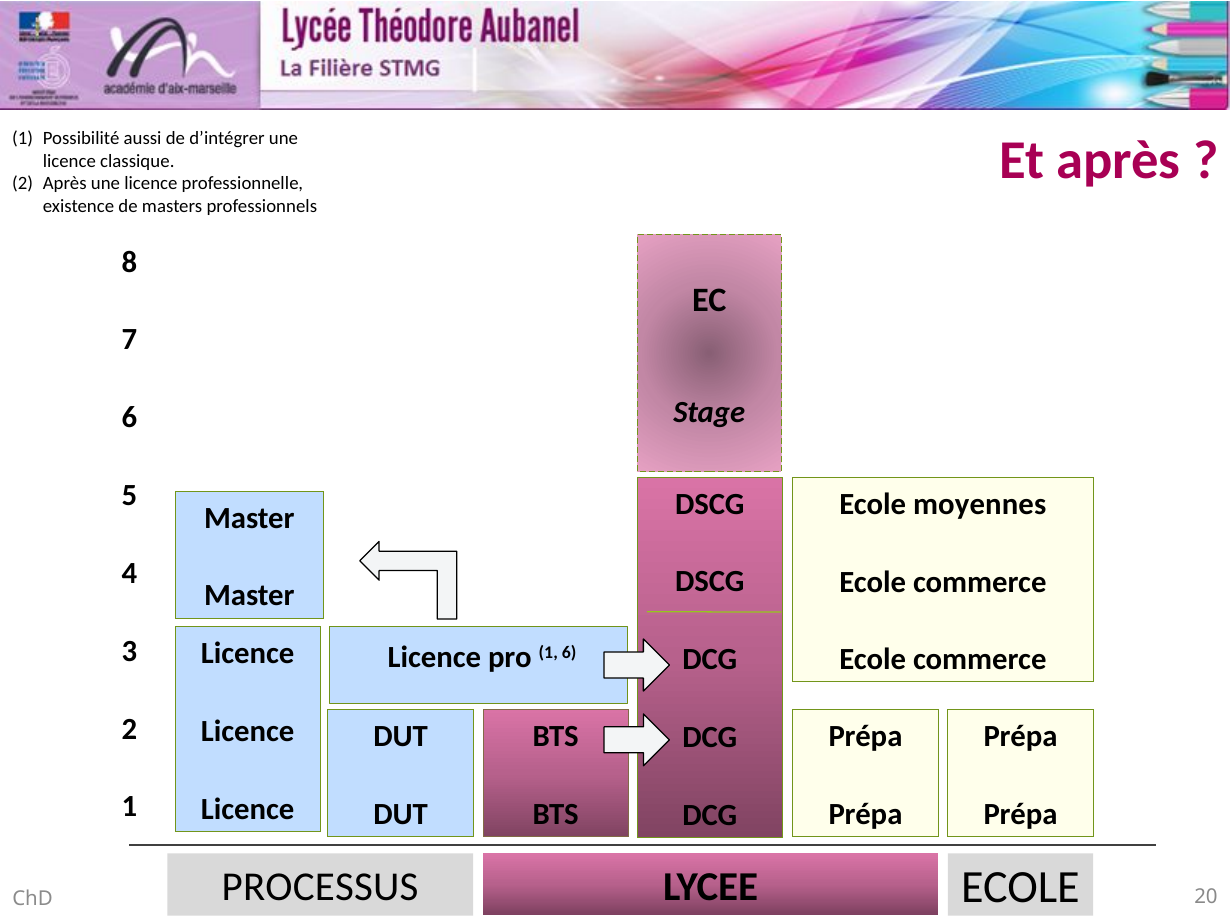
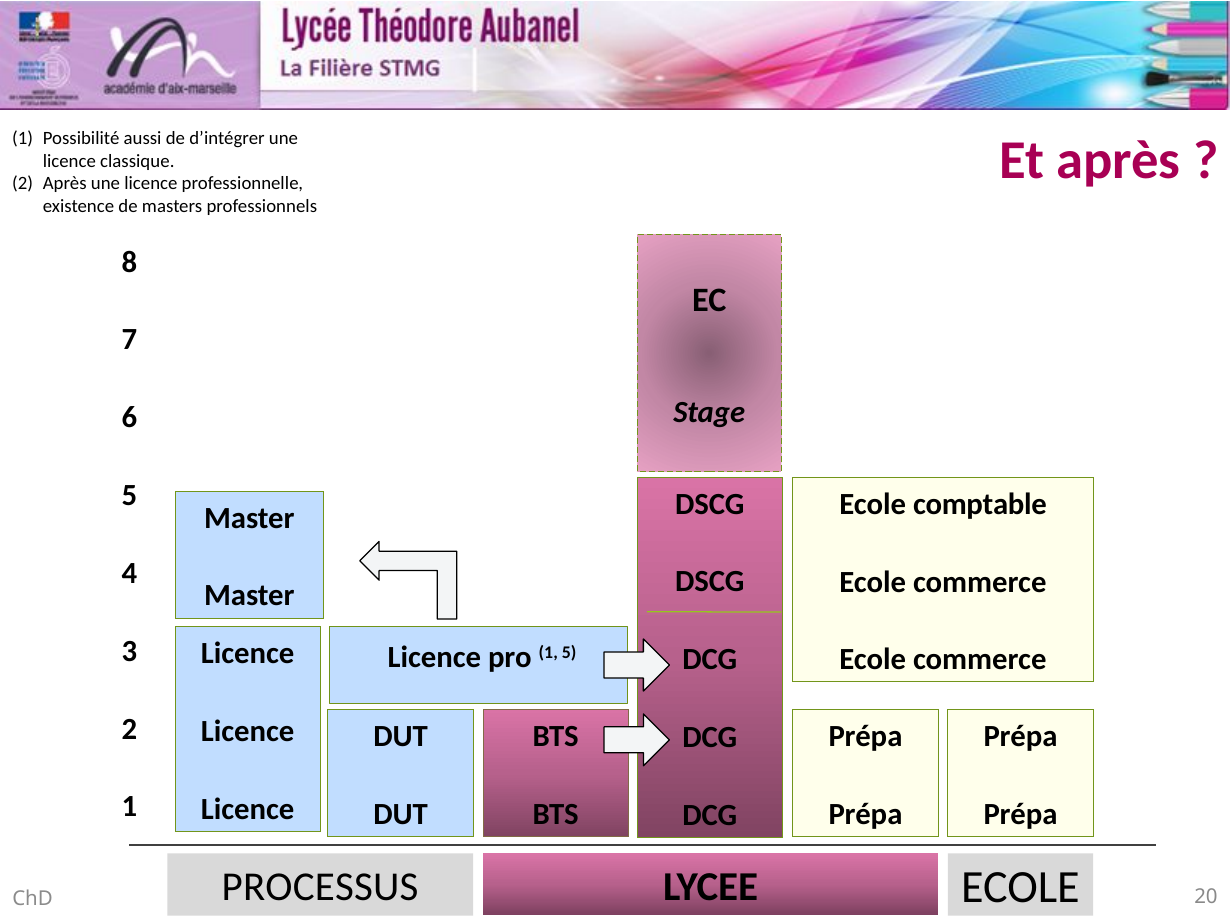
moyennes: moyennes -> comptable
1 6: 6 -> 5
